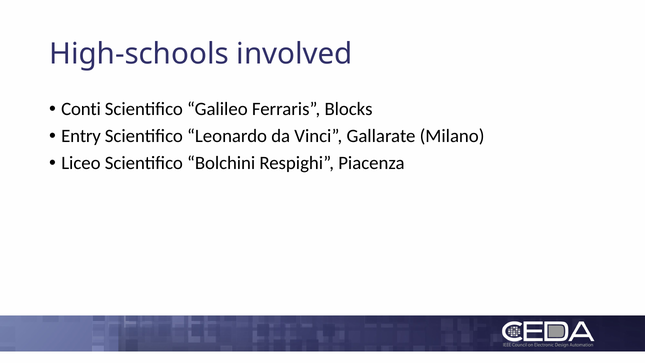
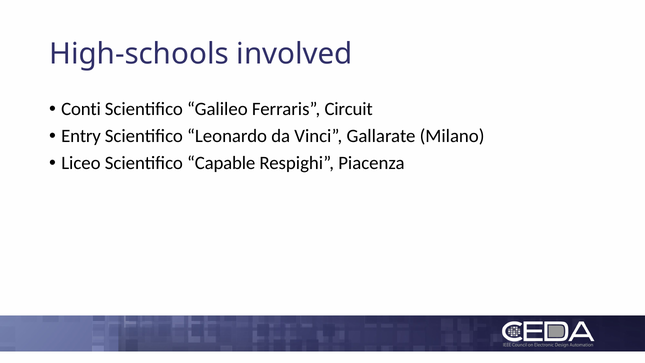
Blocks: Blocks -> Circuit
Bolchini: Bolchini -> Capable
